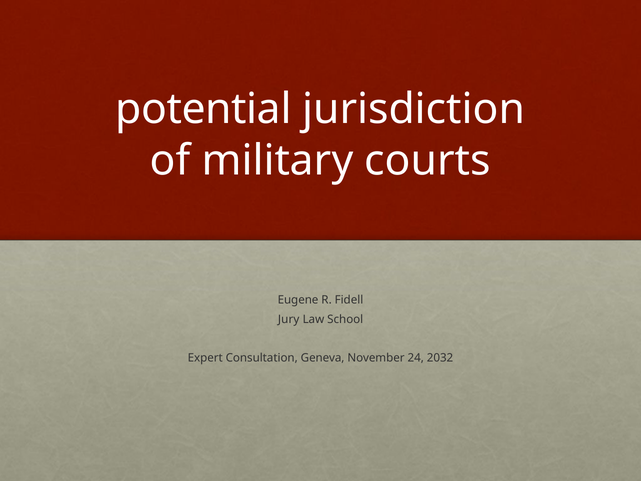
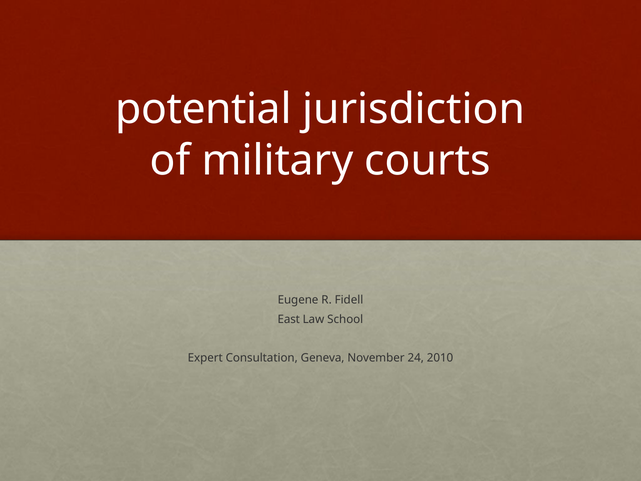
Jury: Jury -> East
2032: 2032 -> 2010
